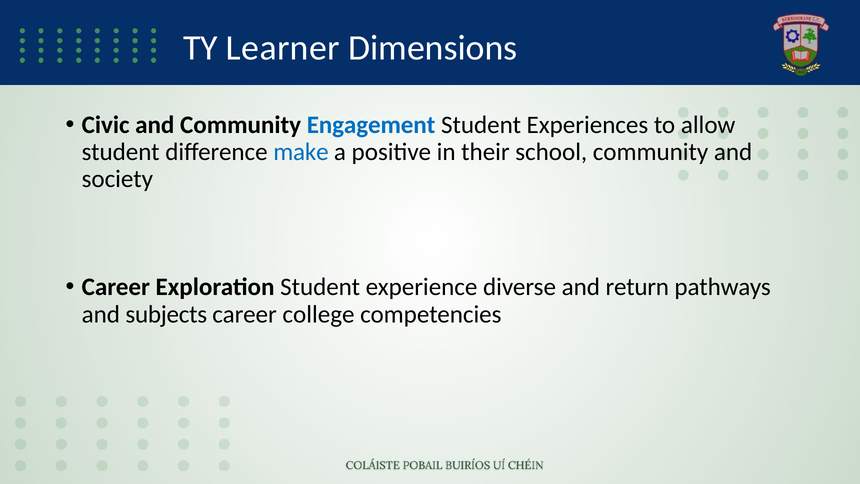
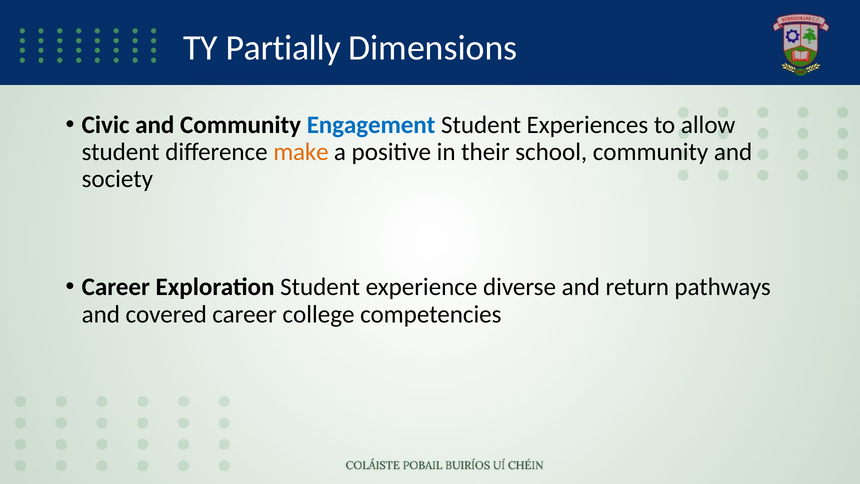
Learner: Learner -> Partially
make colour: blue -> orange
subjects: subjects -> covered
